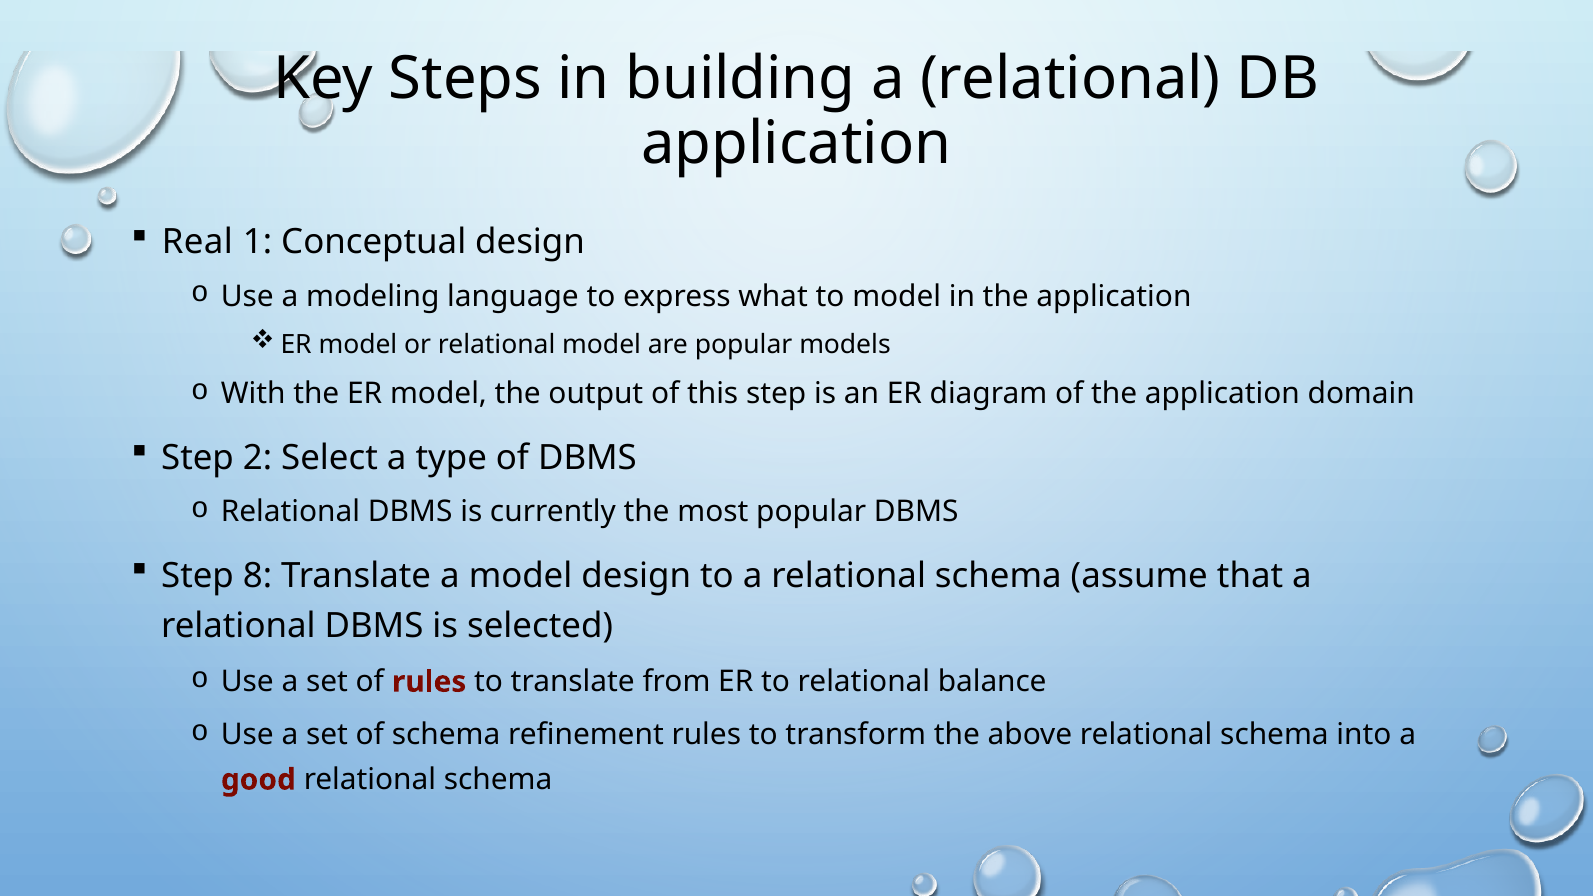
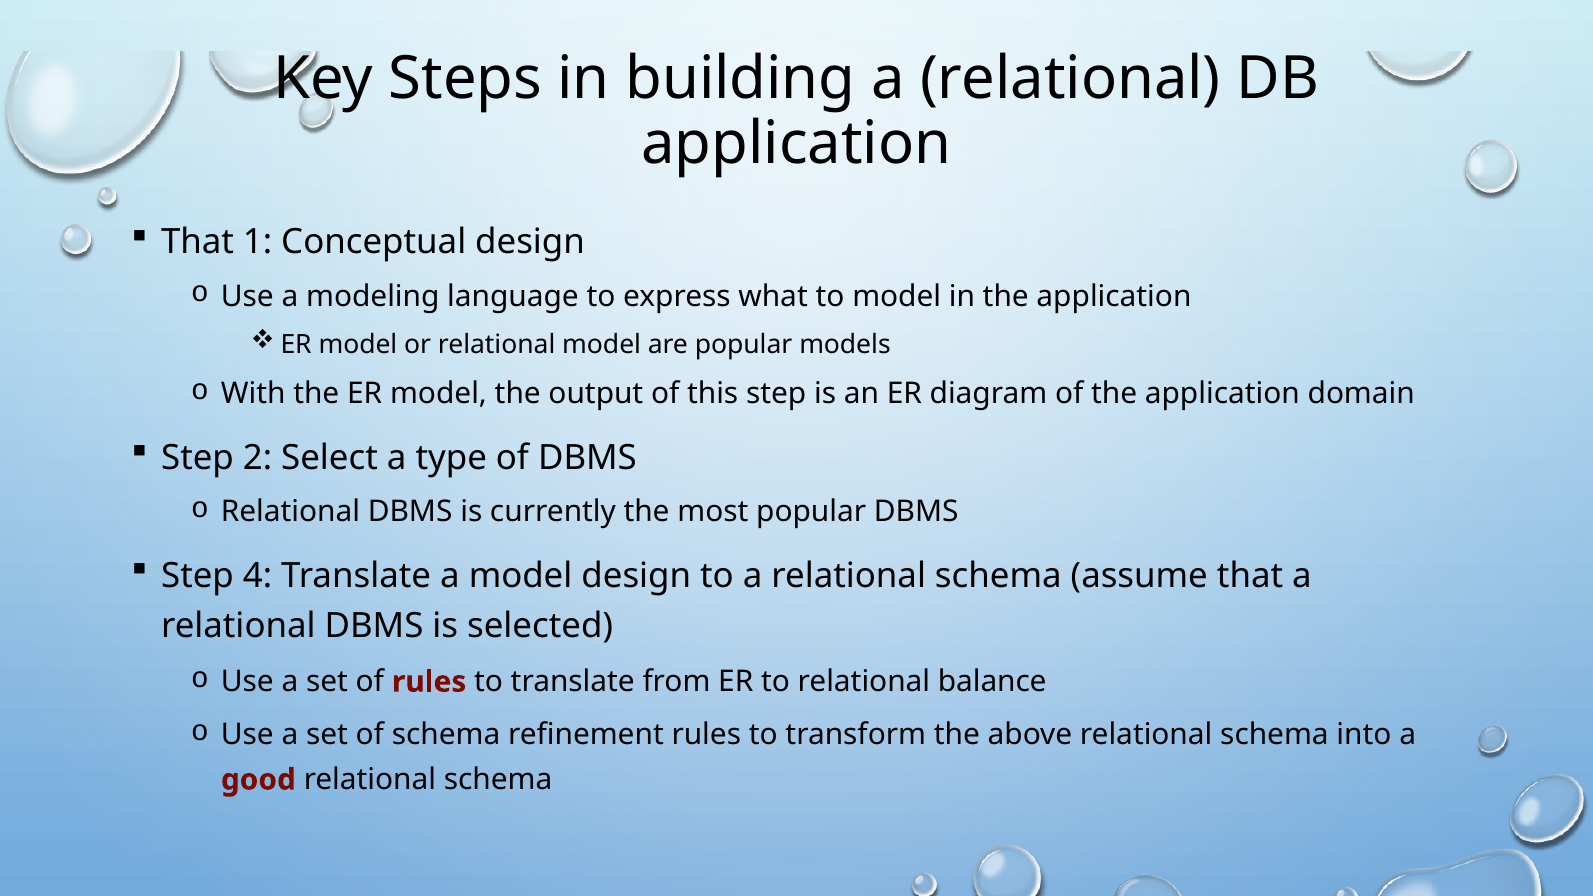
Real at (197, 242): Real -> That
8: 8 -> 4
